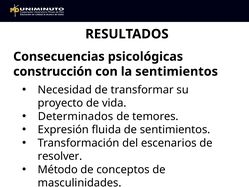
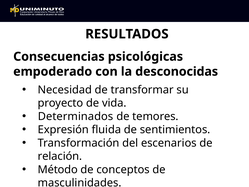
construcción: construcción -> empoderado
la sentimientos: sentimientos -> desconocidas
resolver: resolver -> relación
